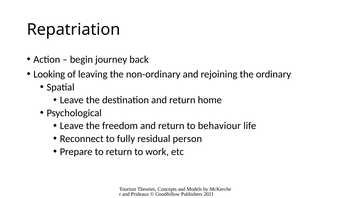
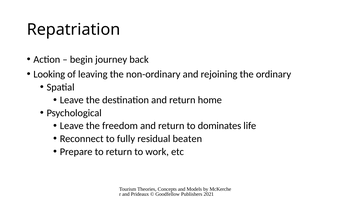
behaviour: behaviour -> dominates
person: person -> beaten
